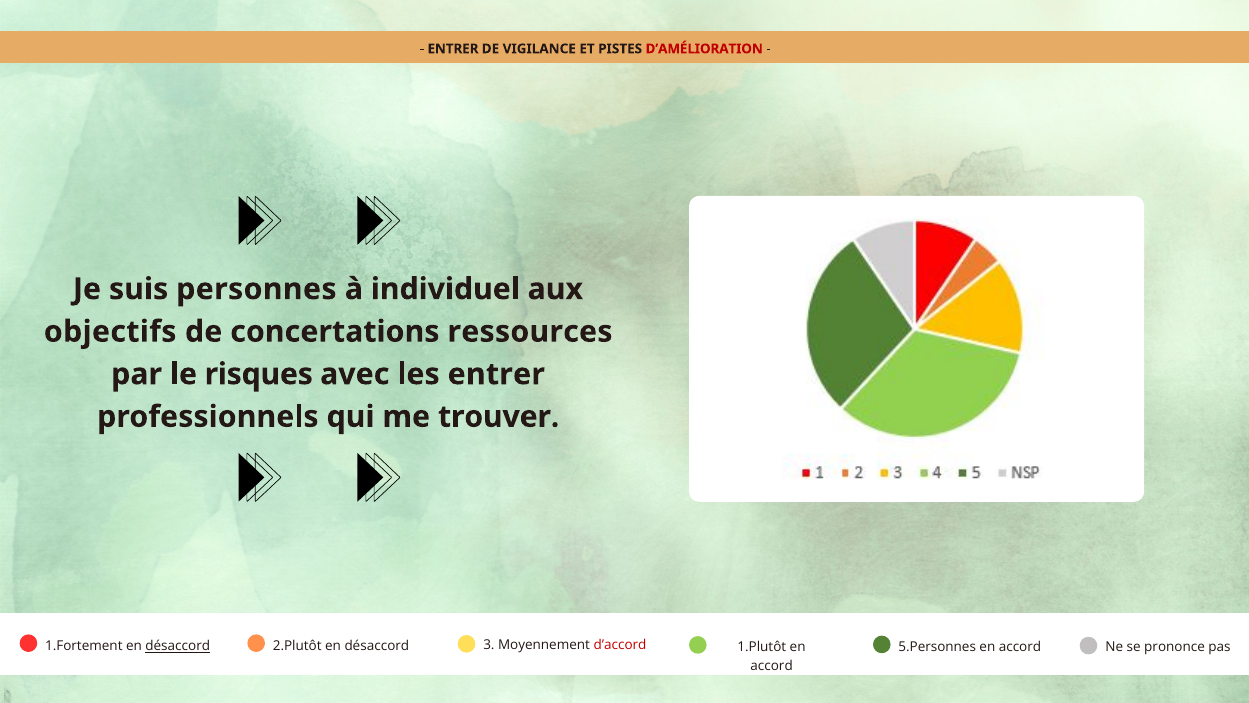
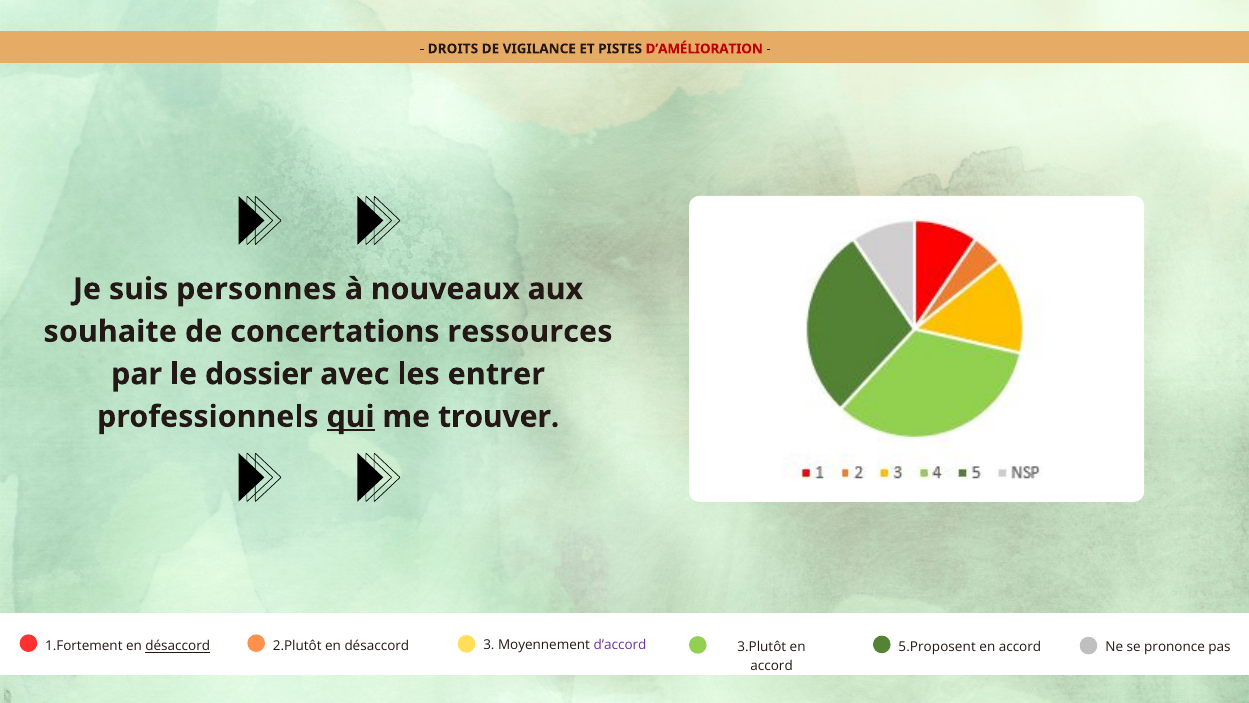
ENTRER at (453, 49): ENTRER -> DROITS
individuel: individuel -> nouveaux
objectifs: objectifs -> souhaite
risques: risques -> dossier
qui underline: none -> present
d’accord colour: red -> purple
1.Plutôt: 1.Plutôt -> 3.Plutôt
5.Personnes: 5.Personnes -> 5.Proposent
